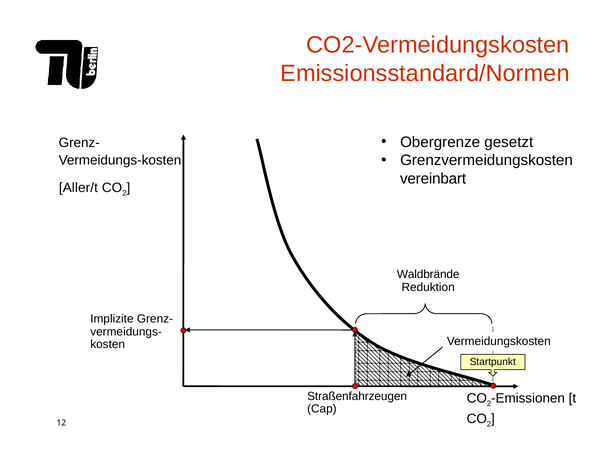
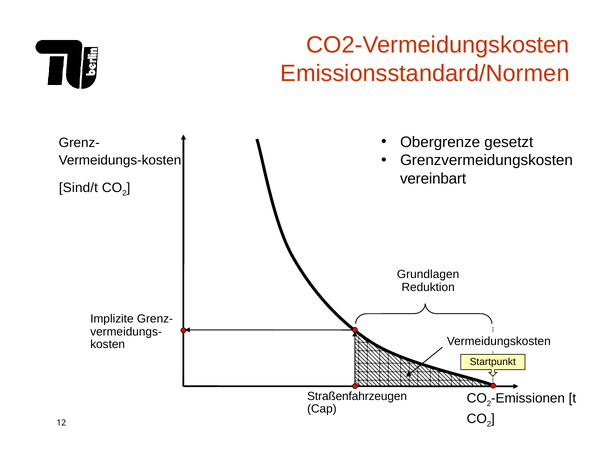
Aller/t: Aller/t -> Sind/t
Waldbrände: Waldbrände -> Grundlagen
